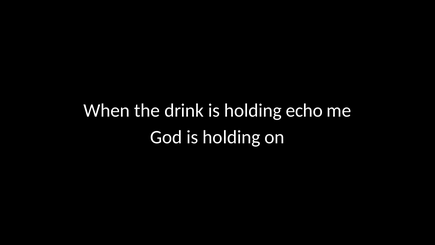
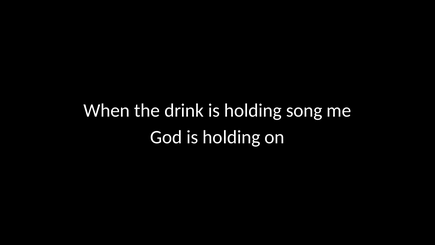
echo: echo -> song
